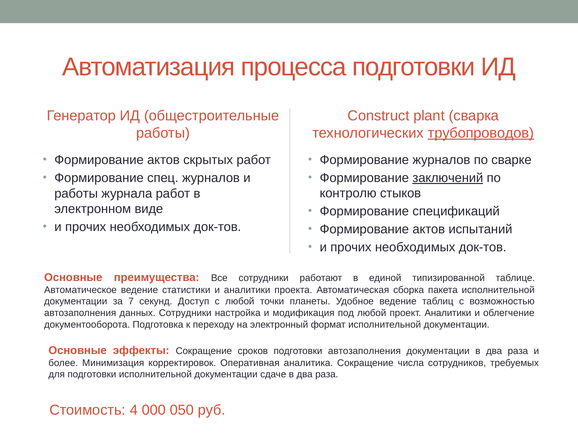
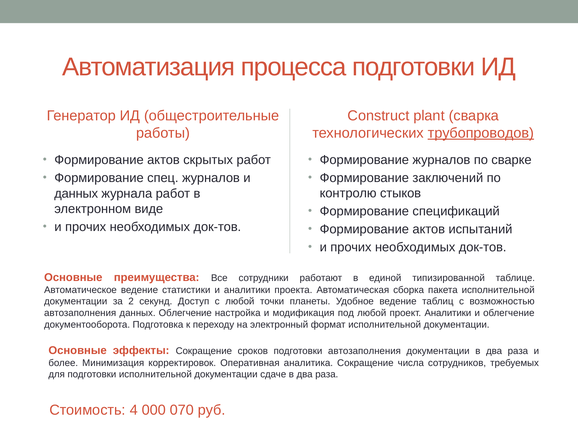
заключений underline: present -> none
работы at (76, 193): работы -> данных
7: 7 -> 2
данных Сотрудники: Сотрудники -> Облегчение
050: 050 -> 070
